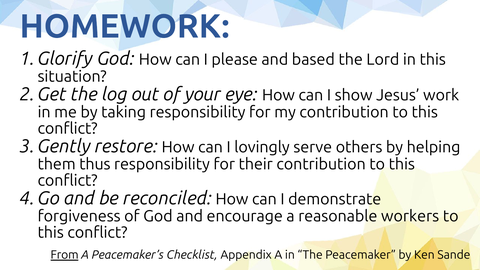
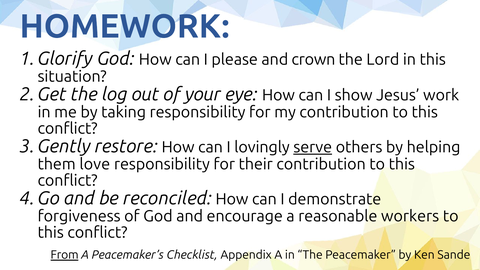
based: based -> crown
serve underline: none -> present
thus: thus -> love
